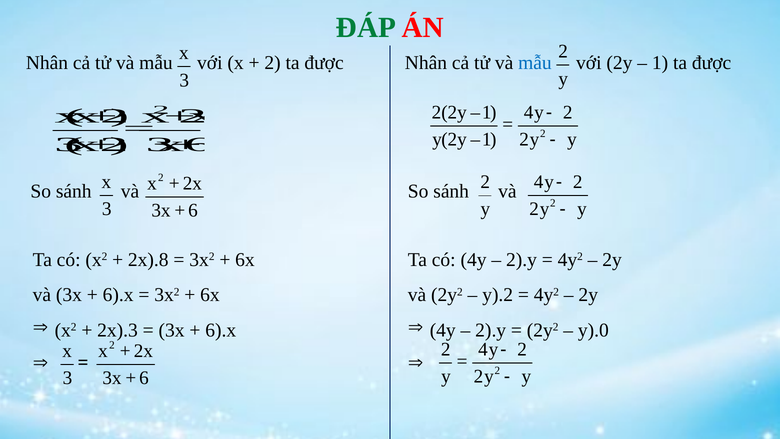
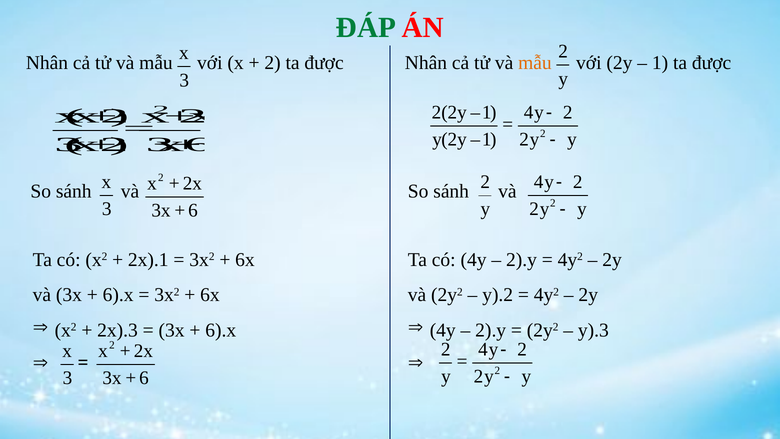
mẫu at (535, 63) colour: blue -> orange
2x).8: 2x).8 -> 2x).1
y).0: y).0 -> y).3
